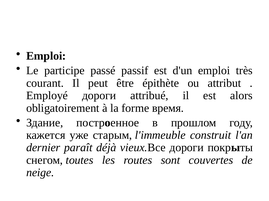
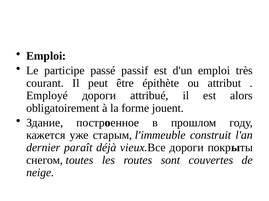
время: время -> jouent
